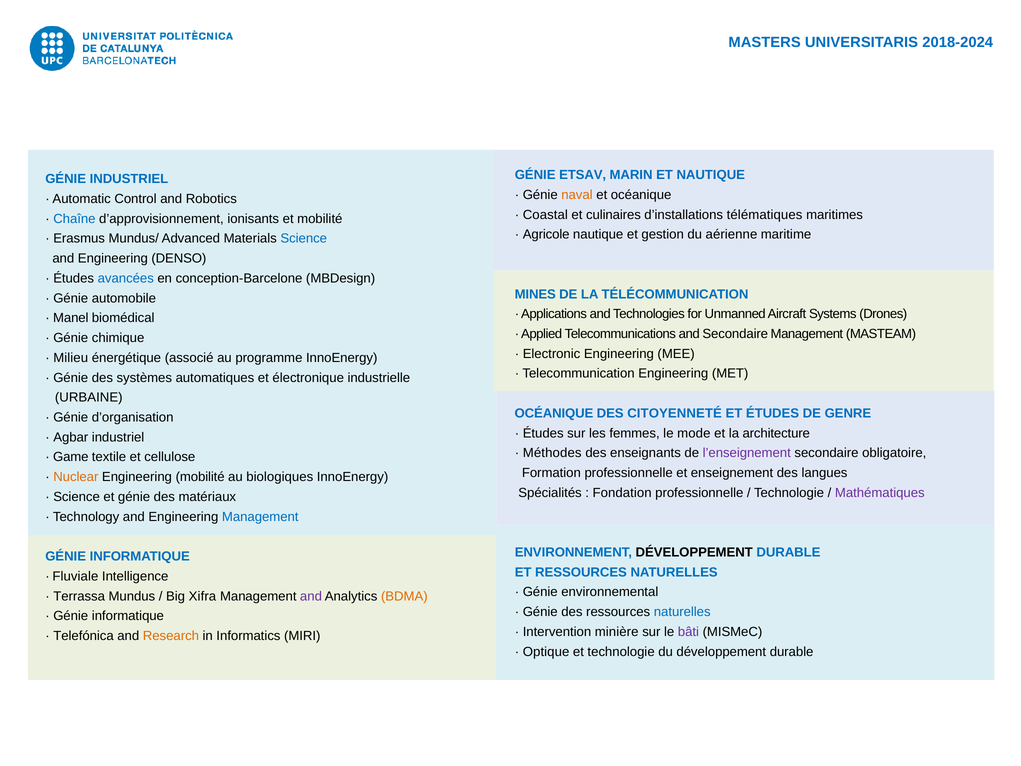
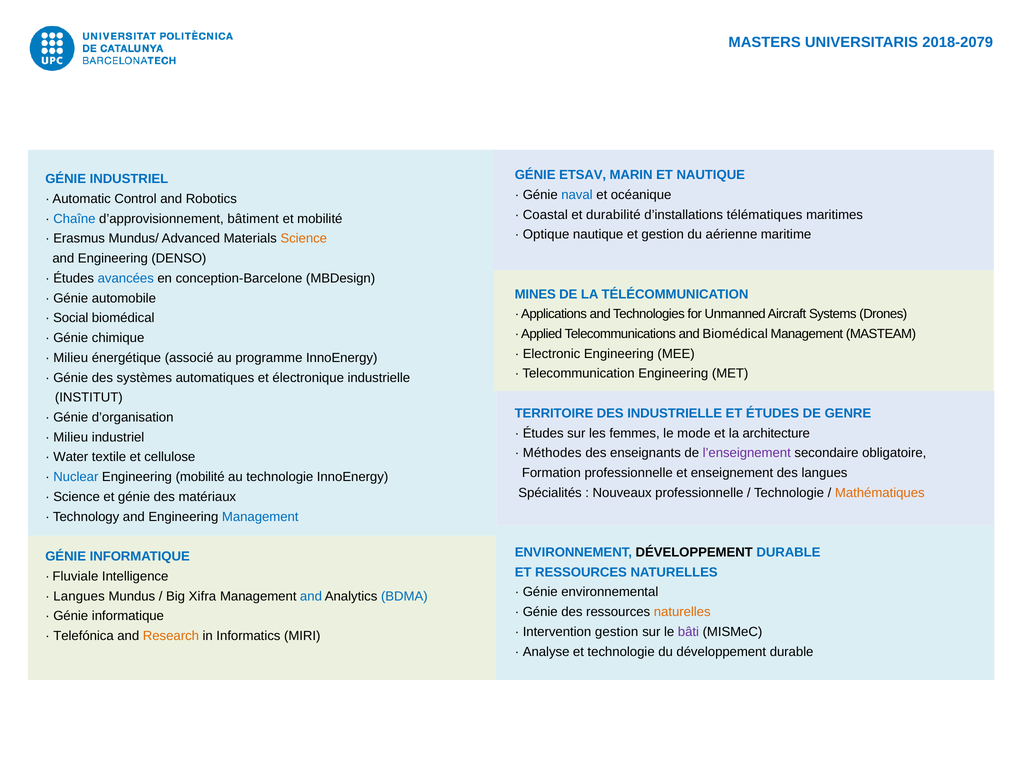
2018-2024: 2018-2024 -> 2018-2079
naval colour: orange -> blue
culinaires: culinaires -> durabilité
ionisants: ionisants -> bâtiment
Agricole: Agricole -> Optique
Science at (304, 239) colour: blue -> orange
Manel: Manel -> Social
and Secondaire: Secondaire -> Biomédical
URBAINE: URBAINE -> INSTITUT
OCÉANIQUE at (554, 413): OCÉANIQUE -> TERRITOIRE
DES CITOYENNETÉ: CITOYENNETÉ -> INDUSTRIELLE
Agbar at (71, 437): Agbar -> Milieu
Game: Game -> Water
Nuclear colour: orange -> blue
au biologiques: biologiques -> technologie
Fondation: Fondation -> Nouveaux
Mathématiques colour: purple -> orange
Terrassa at (79, 596): Terrassa -> Langues
and at (311, 596) colour: purple -> blue
BDMA colour: orange -> blue
naturelles at (682, 612) colour: blue -> orange
Intervention minière: minière -> gestion
Optique: Optique -> Analyse
